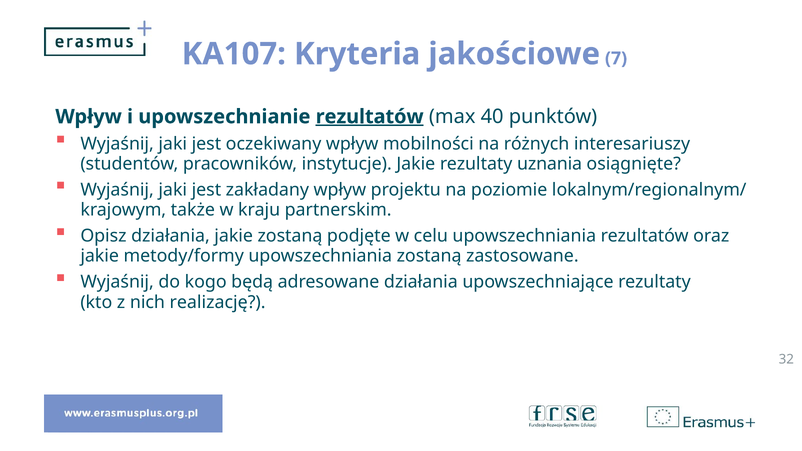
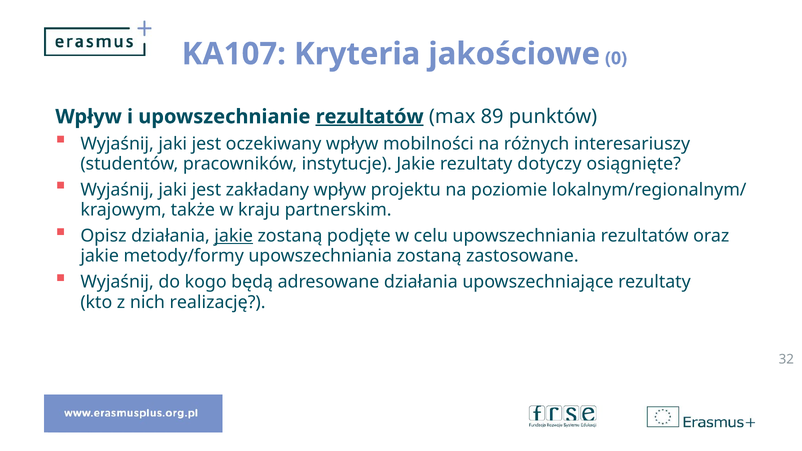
7: 7 -> 0
40: 40 -> 89
uznania: uznania -> dotyczy
jakie at (234, 236) underline: none -> present
